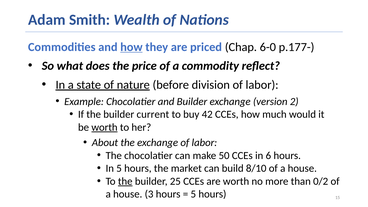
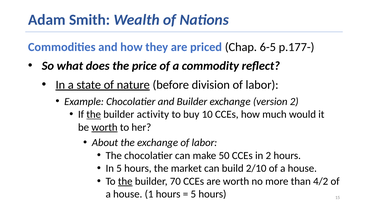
how at (131, 47) underline: present -> none
6-0: 6-0 -> 6-5
the at (94, 114) underline: none -> present
current: current -> activity
42: 42 -> 10
in 6: 6 -> 2
8/10: 8/10 -> 2/10
25: 25 -> 70
0/2: 0/2 -> 4/2
3: 3 -> 1
